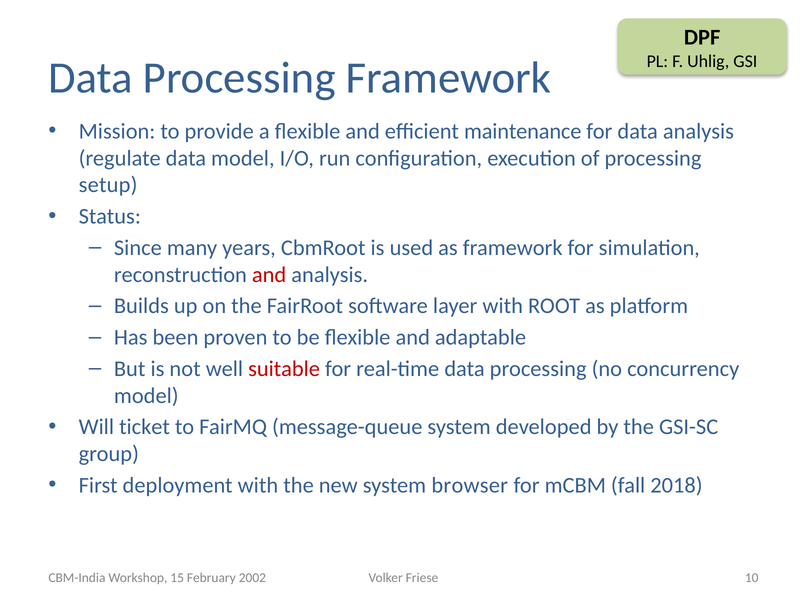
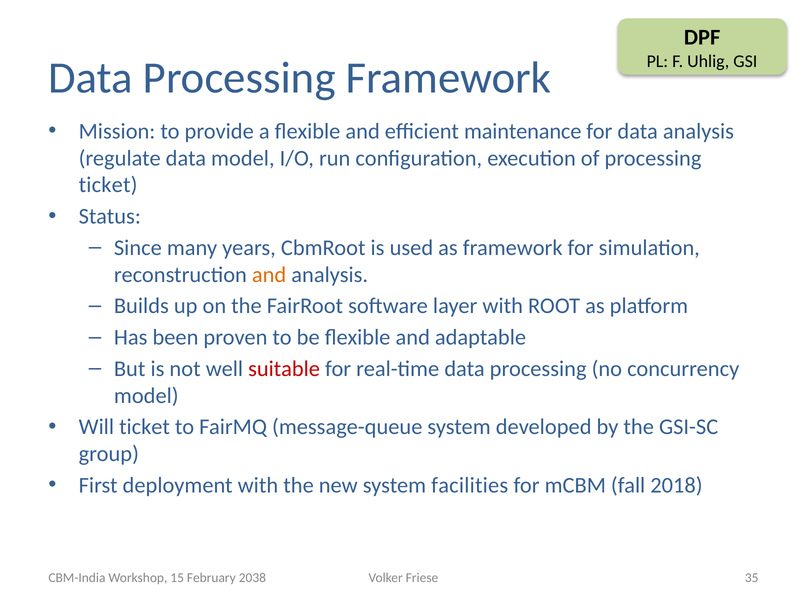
setup at (108, 185): setup -> ticket
and at (269, 275) colour: red -> orange
browser: browser -> facilities
2002: 2002 -> 2038
10: 10 -> 35
